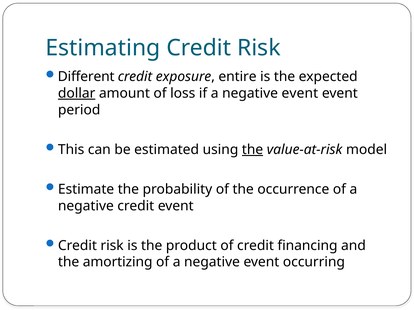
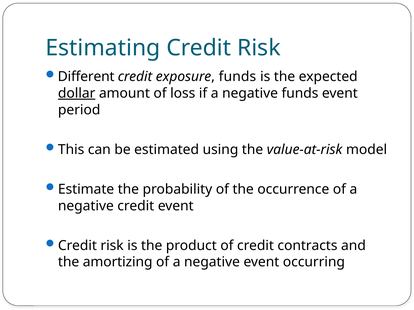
exposure entire: entire -> funds
if a negative event: event -> funds
the at (253, 150) underline: present -> none
financing: financing -> contracts
